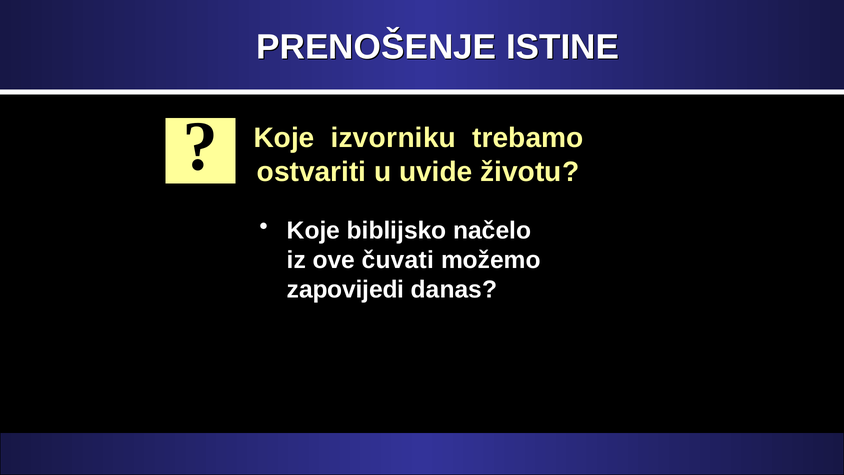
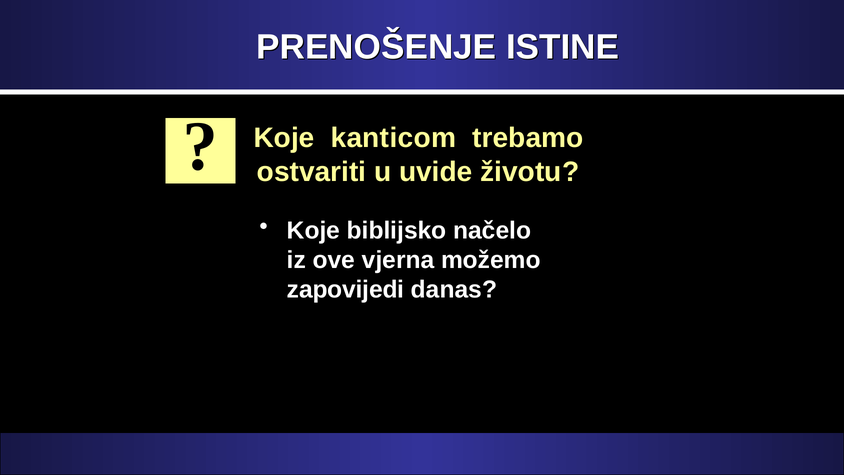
izvorniku: izvorniku -> kanticom
čuvati: čuvati -> vjerna
